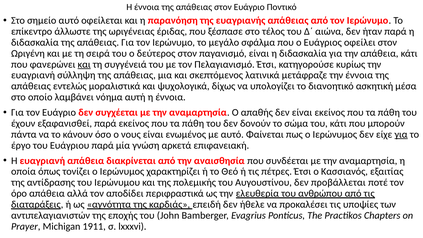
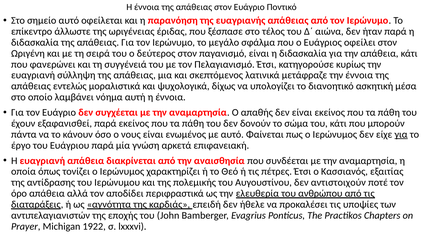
και at (84, 64) underline: present -> none
προβάλλεται: προβάλλεται -> αντιστοιχούν
1911: 1911 -> 1922
